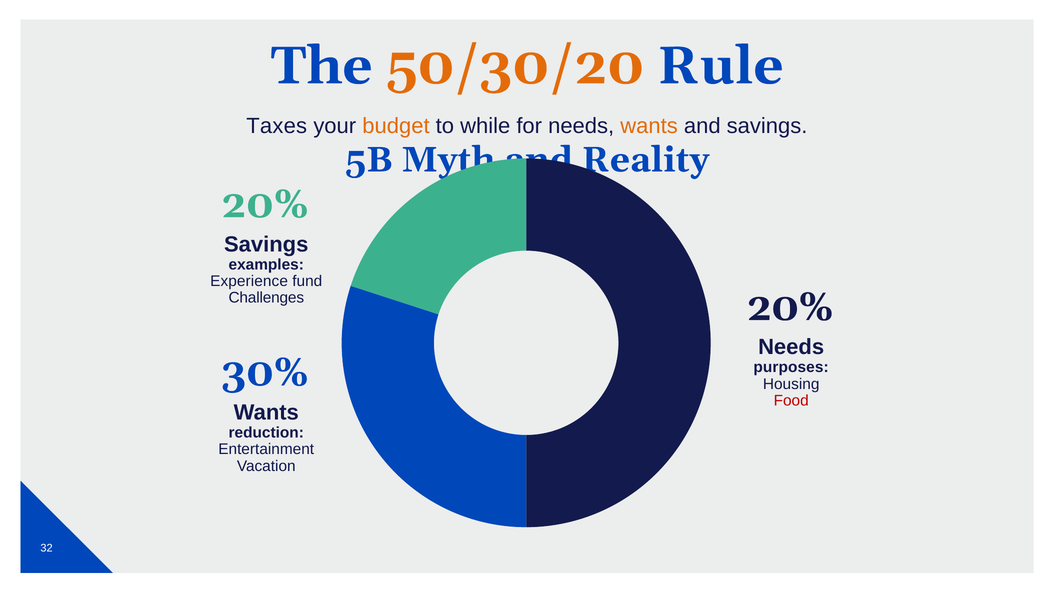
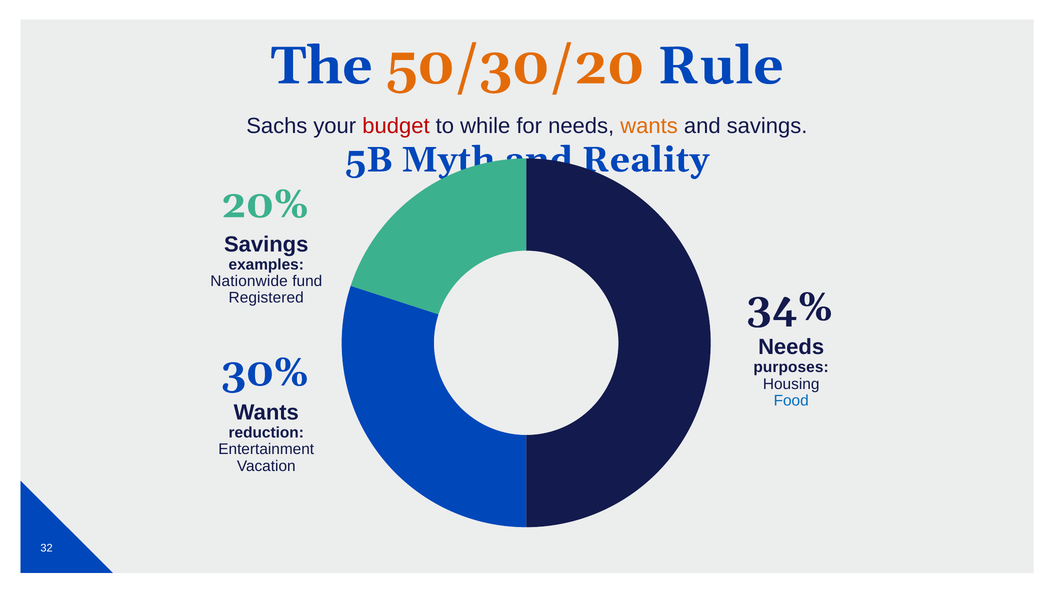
Taxes: Taxes -> Sachs
budget colour: orange -> red
Experience: Experience -> Nationwide
Challenges: Challenges -> Registered
20% at (790, 307): 20% -> 34%
Food colour: red -> blue
